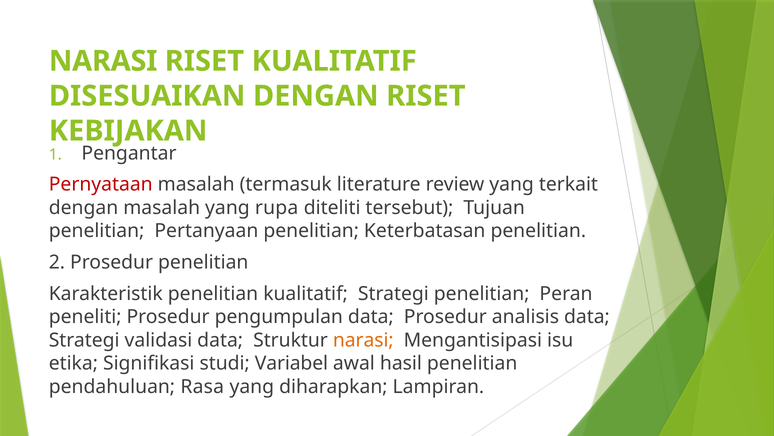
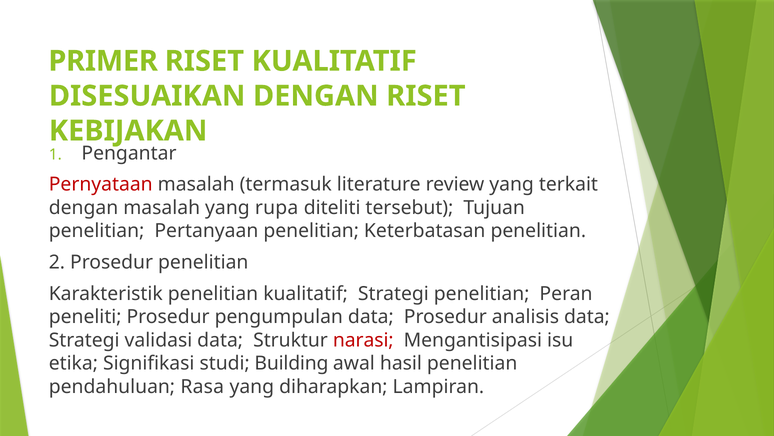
NARASI at (103, 61): NARASI -> PRIMER
narasi at (363, 340) colour: orange -> red
Variabel: Variabel -> Building
